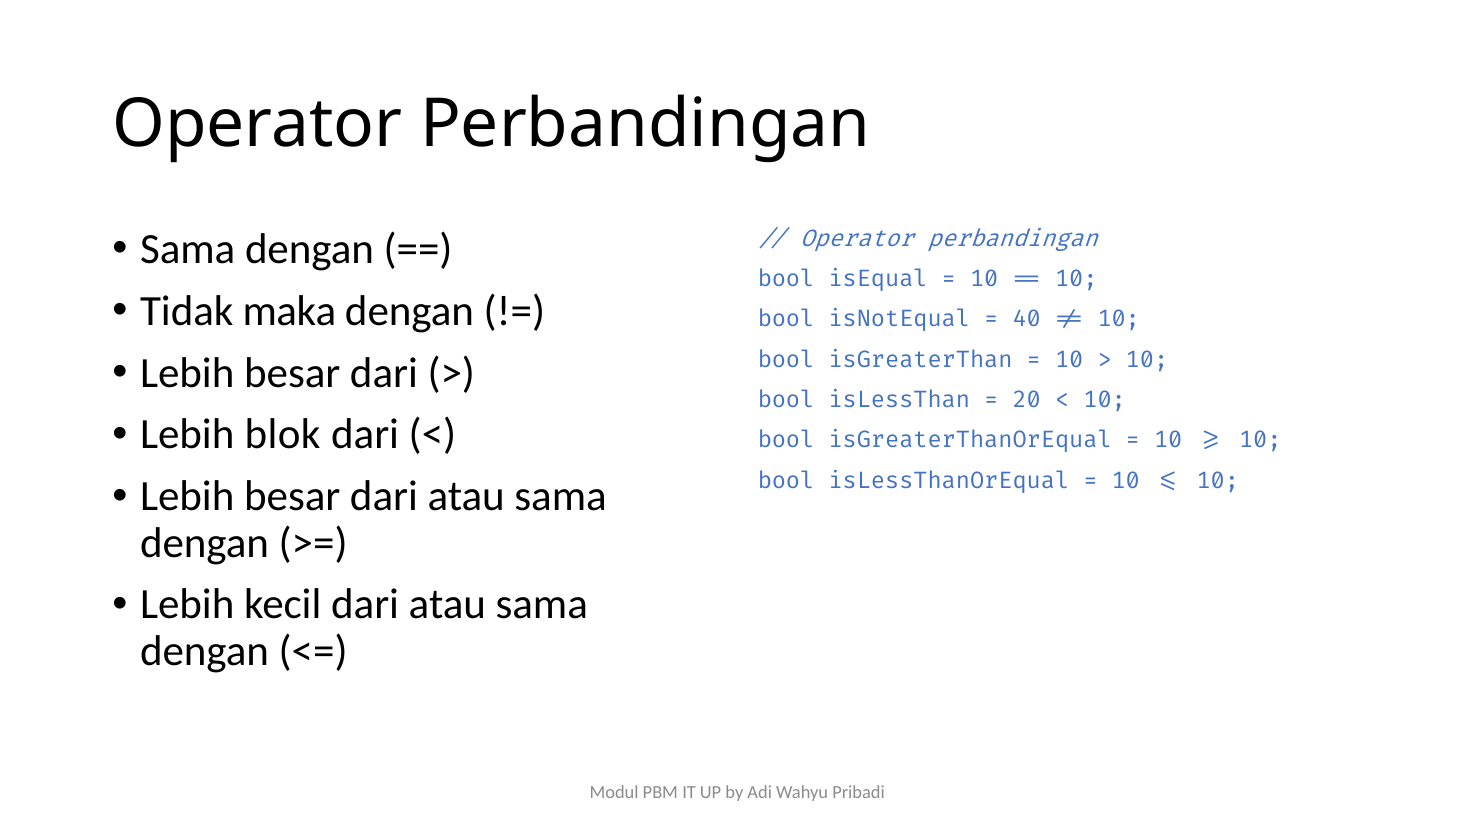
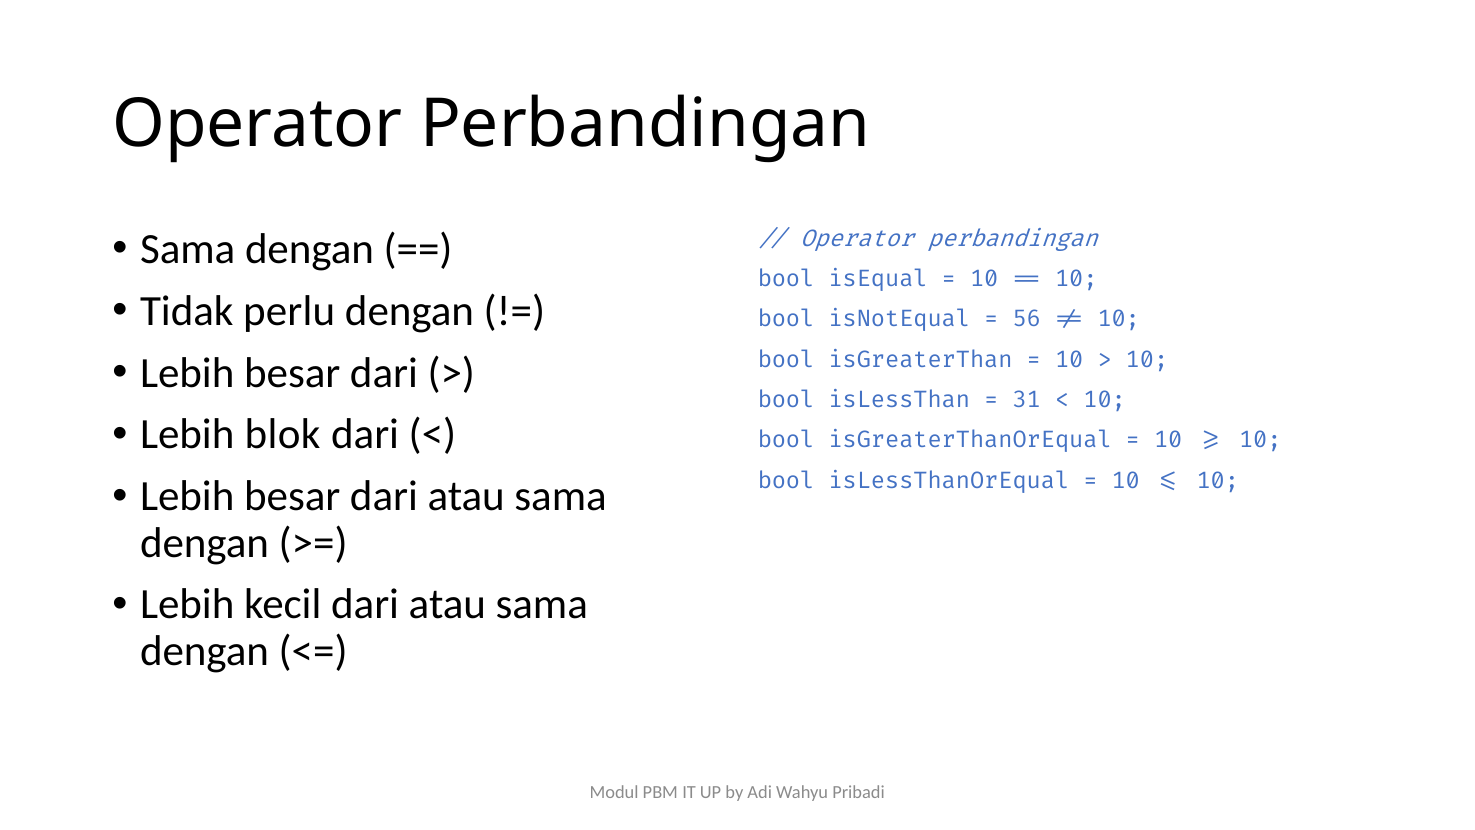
maka: maka -> perlu
40: 40 -> 56
20: 20 -> 31
